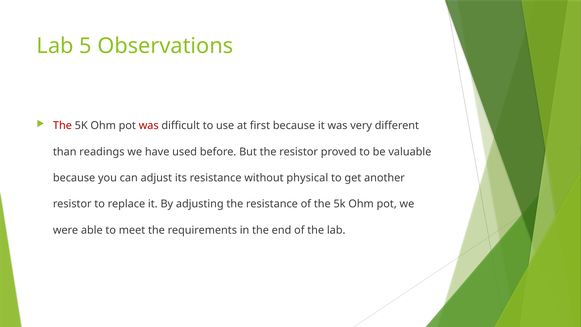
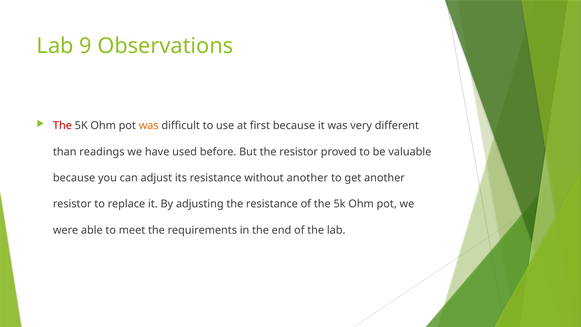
5: 5 -> 9
was at (149, 126) colour: red -> orange
without physical: physical -> another
